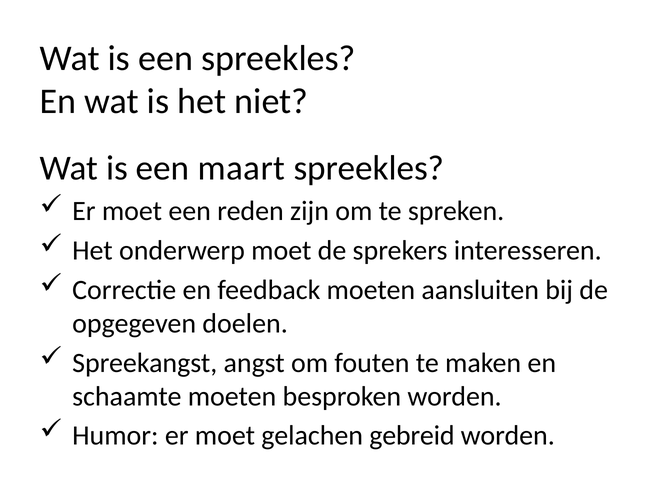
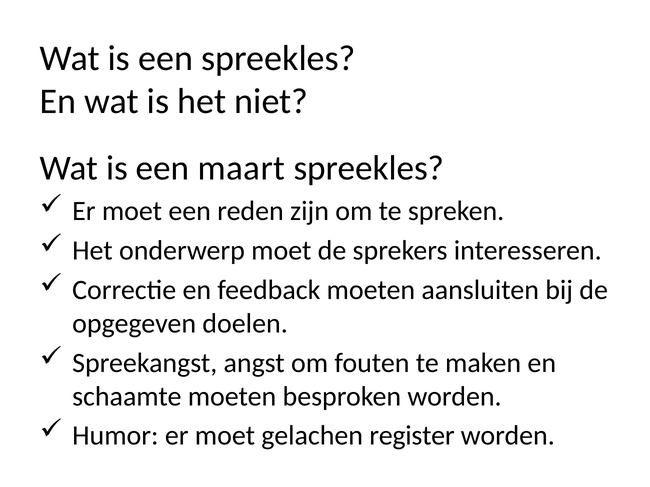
gebreid: gebreid -> register
